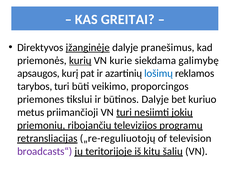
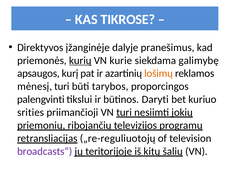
GREITAI: GREITAI -> TIKROSE
įžanginėje underline: present -> none
lošimų colour: blue -> orange
tarybos: tarybos -> mėnesį
veikimo: veikimo -> tarybos
priemones: priemones -> palengvinti
būtinos Dalyje: Dalyje -> Daryti
metus: metus -> srities
